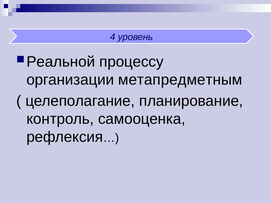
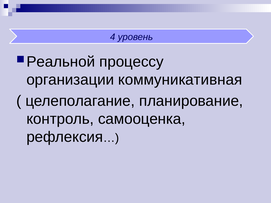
метапредметным: метапредметным -> коммуникативная
